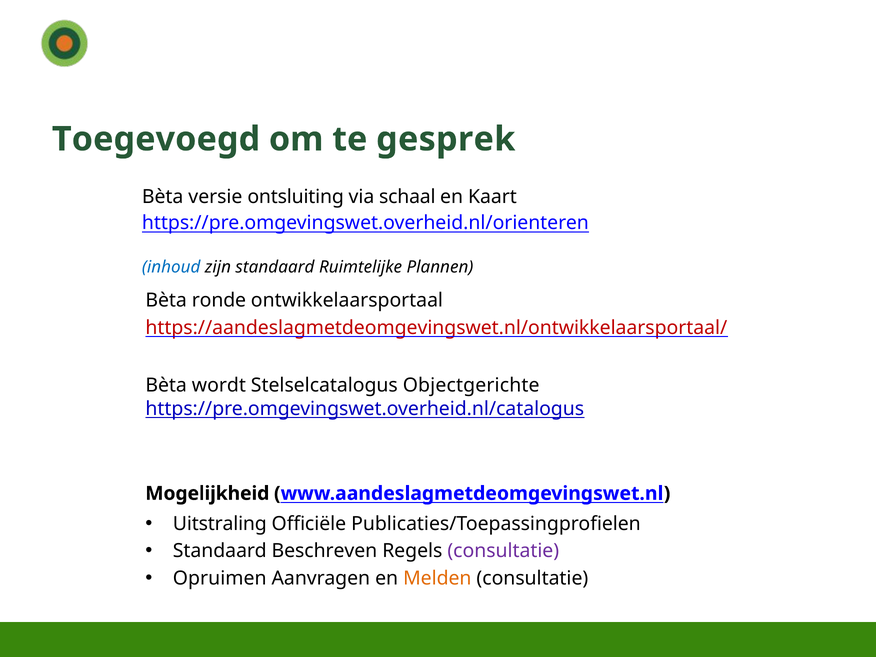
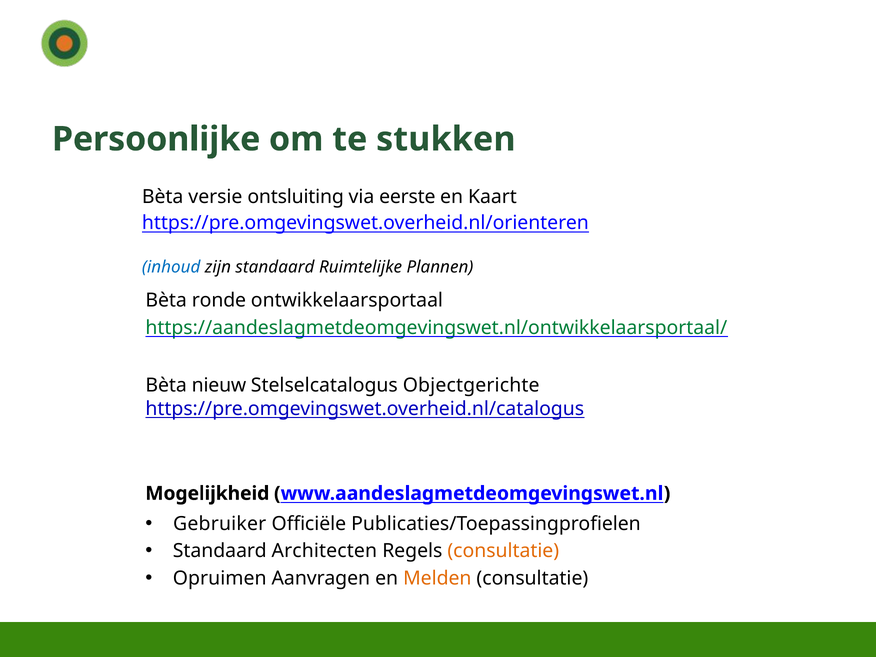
Toegevoegd: Toegevoegd -> Persoonlijke
gesprek: gesprek -> stukken
schaal: schaal -> eerste
https://aandeslagmetdeomgevingswet.nl/ontwikkelaarsportaal/ colour: red -> green
wordt: wordt -> nieuw
Uitstraling: Uitstraling -> Gebruiker
Beschreven: Beschreven -> Architecten
consultatie at (503, 551) colour: purple -> orange
